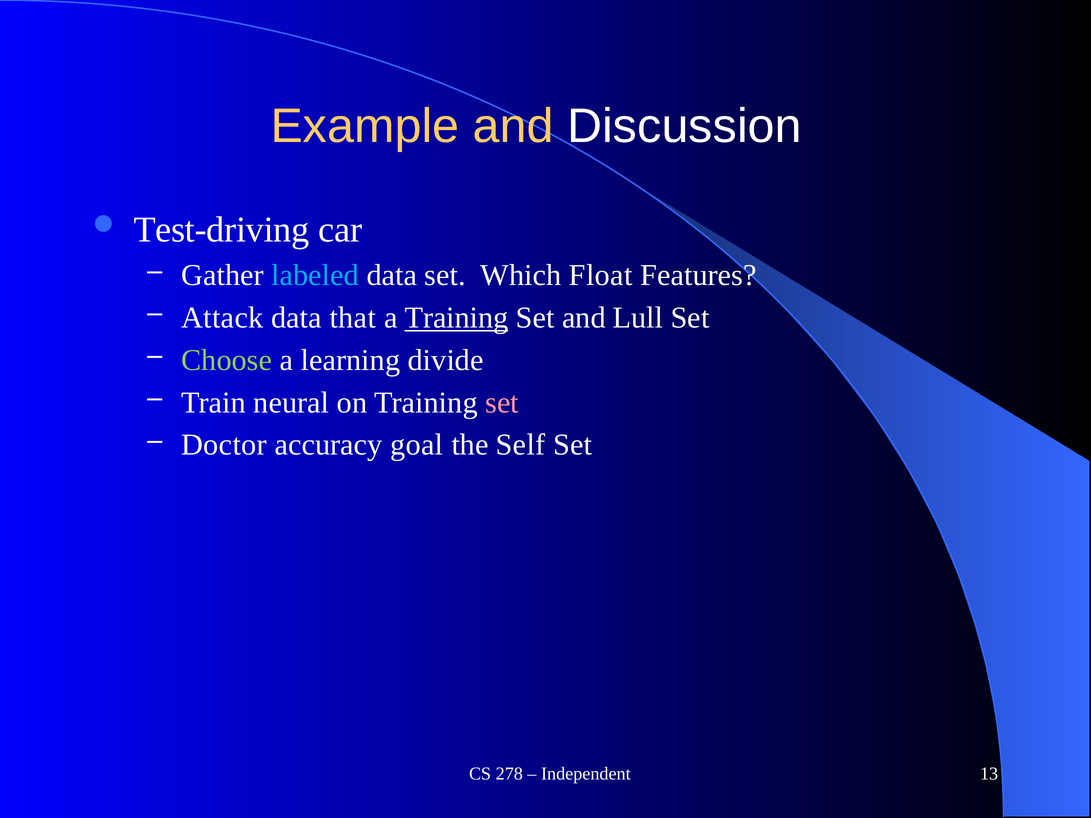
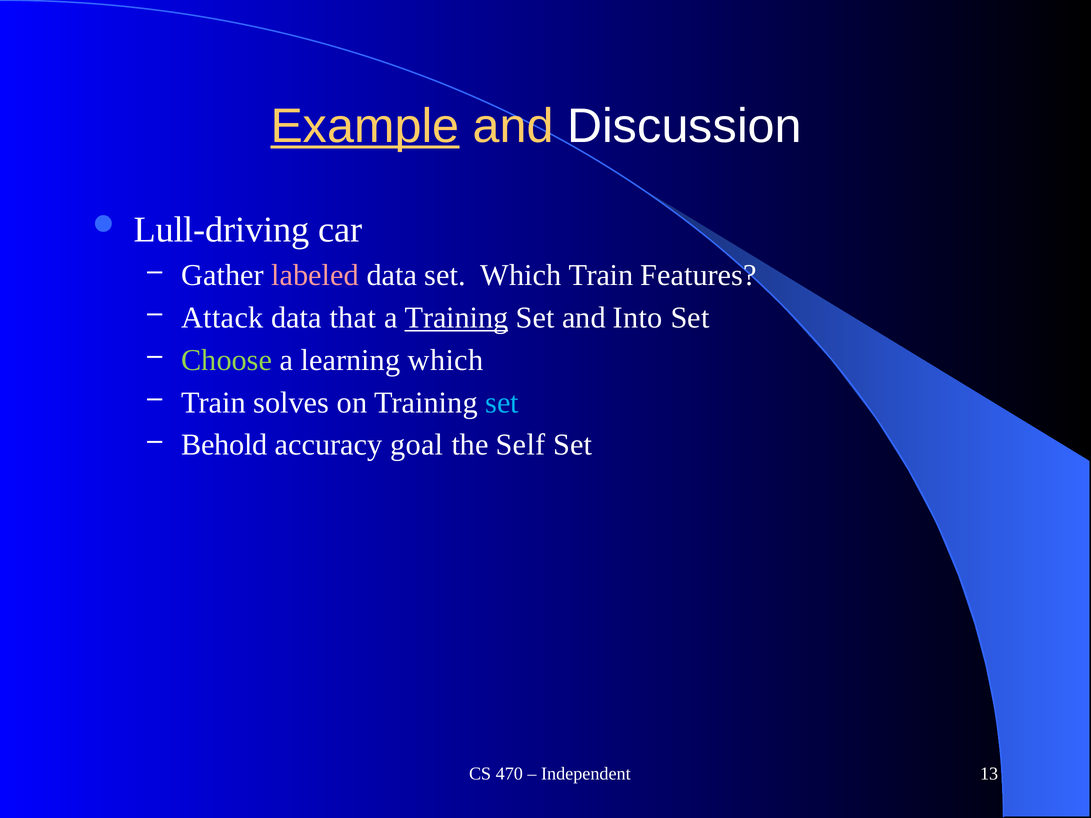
Example underline: none -> present
Test-driving: Test-driving -> Lull-driving
labeled colour: light blue -> pink
Which Float: Float -> Train
Lull: Lull -> Into
learning divide: divide -> which
neural: neural -> solves
set at (502, 403) colour: pink -> light blue
Doctor: Doctor -> Behold
278: 278 -> 470
